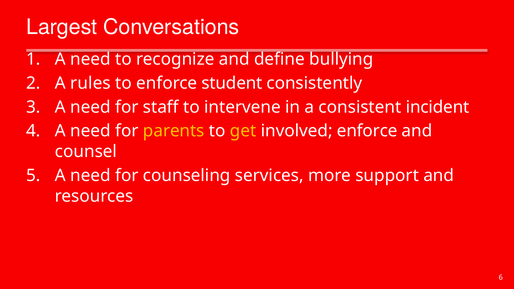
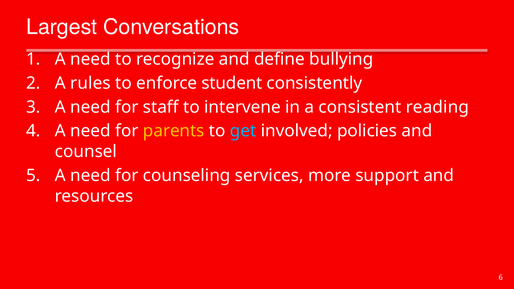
incident: incident -> reading
get colour: yellow -> light blue
involved enforce: enforce -> policies
